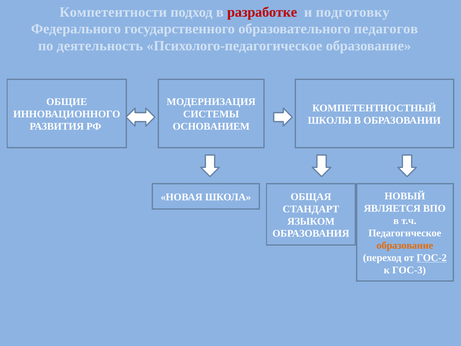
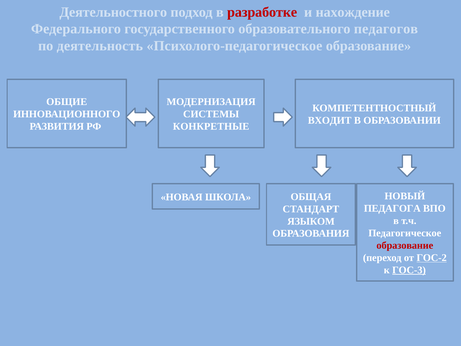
Компетентности: Компетентности -> Деятельностного
подготовку: подготовку -> нахождение
ШКОЛЫ: ШКОЛЫ -> ВХОДИТ
ОСНОВАНИЕМ: ОСНОВАНИЕМ -> КОНКРЕТНЫЕ
ЯВЛЯЕТСЯ: ЯВЛЯЕТСЯ -> ПЕДАГОГА
образование at (405, 245) colour: orange -> red
ГОС-3 underline: none -> present
